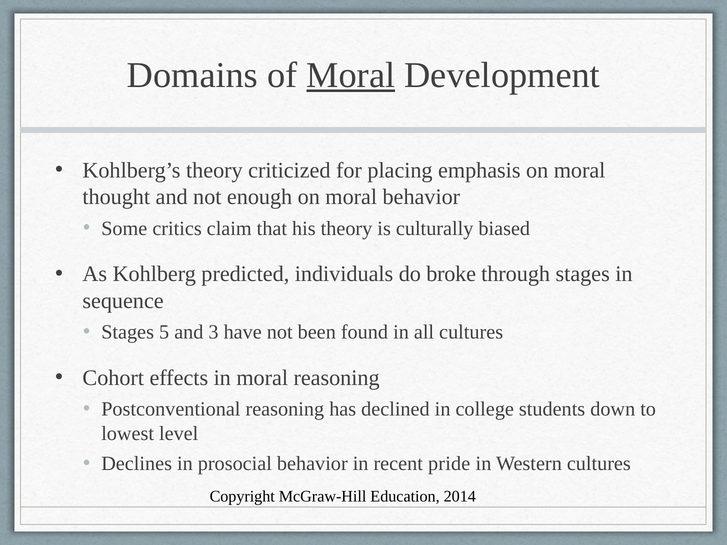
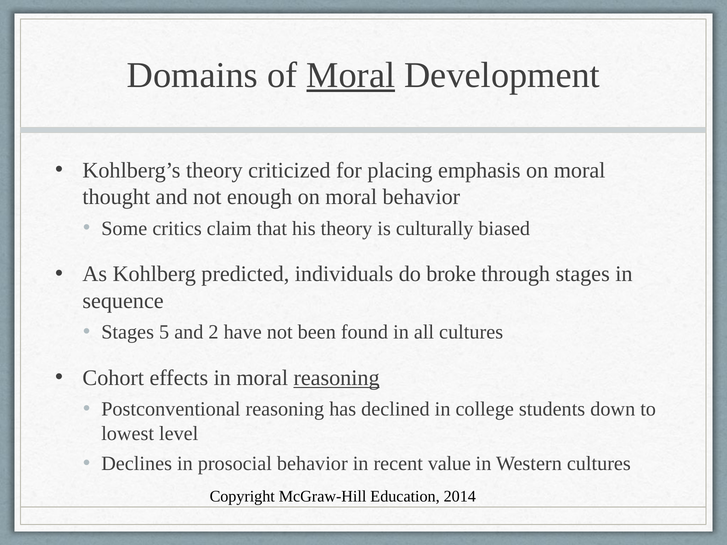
3: 3 -> 2
reasoning at (337, 378) underline: none -> present
pride: pride -> value
